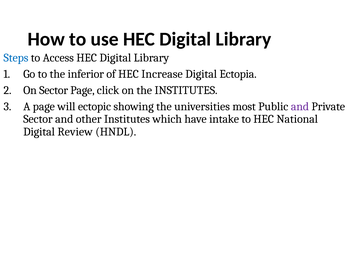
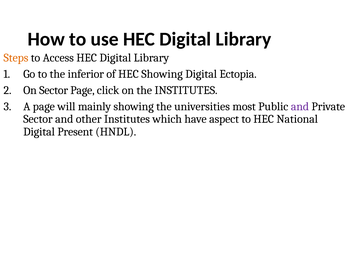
Steps colour: blue -> orange
HEC Increase: Increase -> Showing
ectopic: ectopic -> mainly
intake: intake -> aspect
Review: Review -> Present
